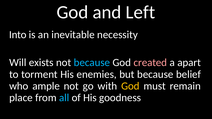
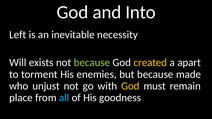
Left: Left -> Into
Into: Into -> Left
because at (92, 63) colour: light blue -> light green
created colour: pink -> yellow
belief: belief -> made
ample: ample -> unjust
